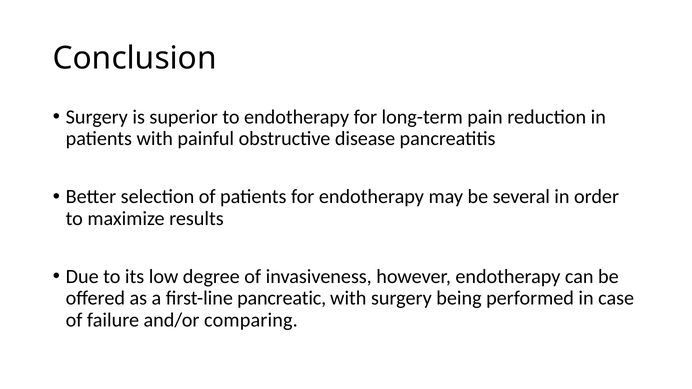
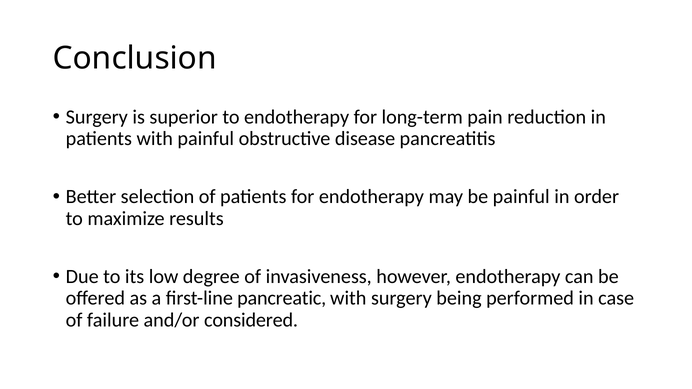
be several: several -> painful
comparing: comparing -> considered
